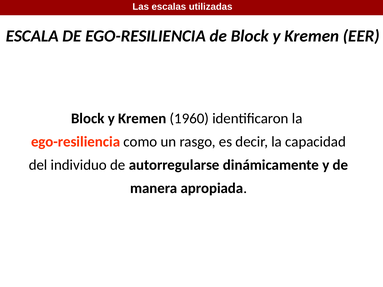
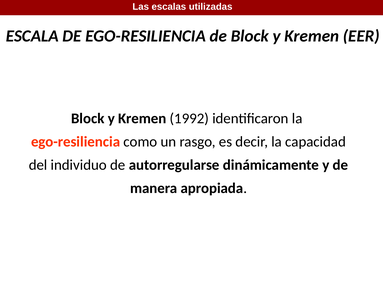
1960: 1960 -> 1992
